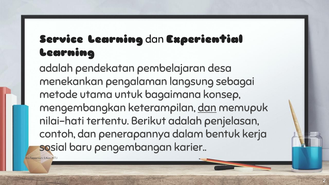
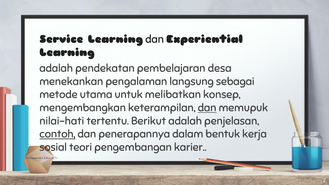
bagaimana: bagaimana -> melibatkan
contoh underline: none -> present
baru: baru -> teori
